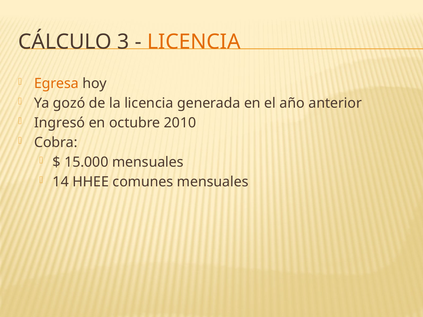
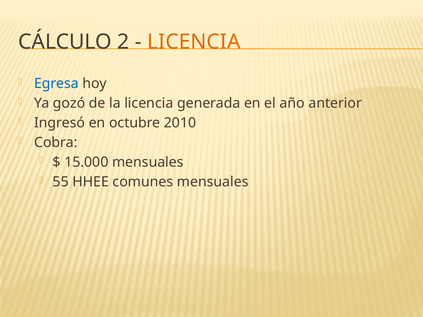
3: 3 -> 2
Egresa colour: orange -> blue
14: 14 -> 55
